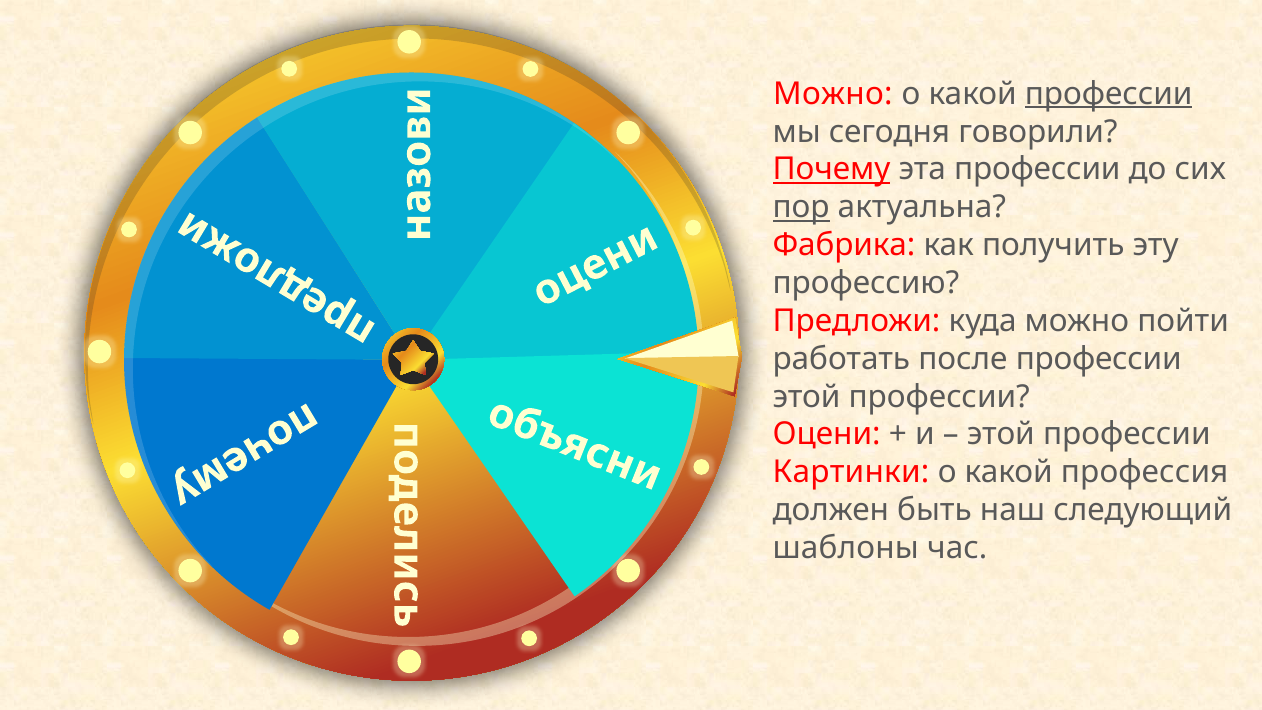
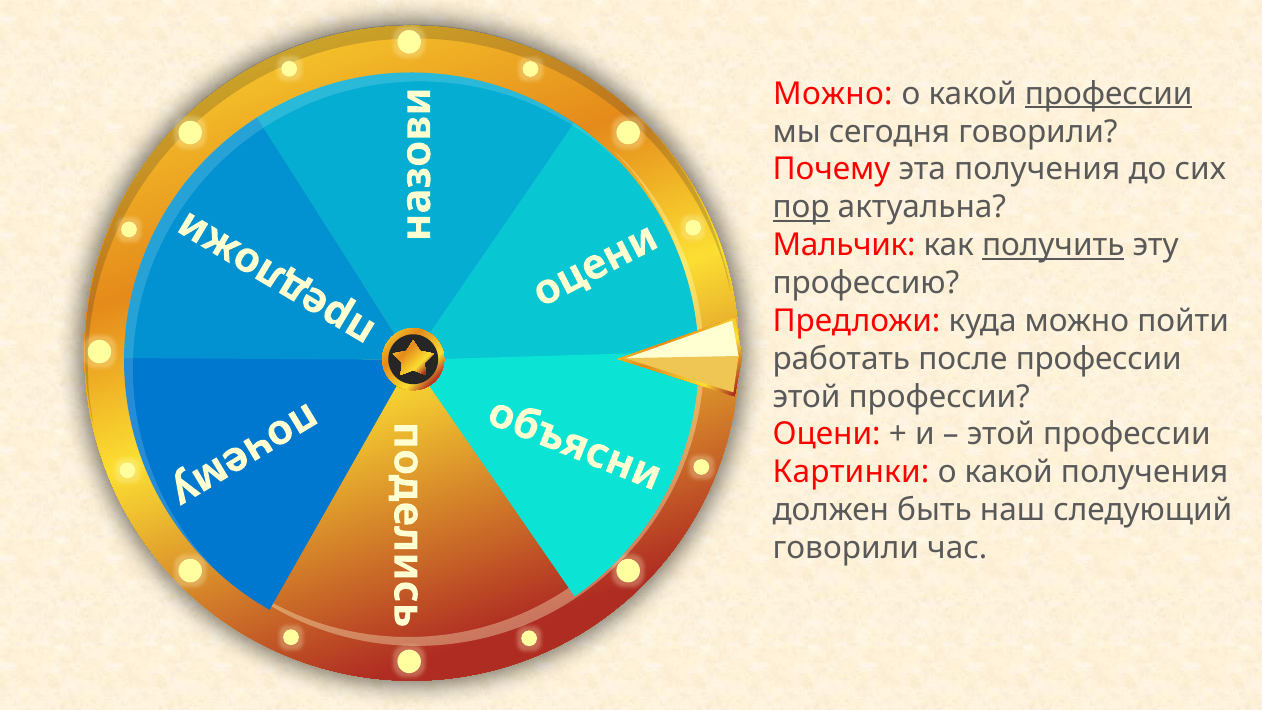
Почему underline: present -> none
эта профессии: профессии -> получения
Фабрика: Фабрика -> Мальчик
получить underline: none -> present
какой профессия: профессия -> получения
шаблоны at (846, 548): шаблоны -> говорили
